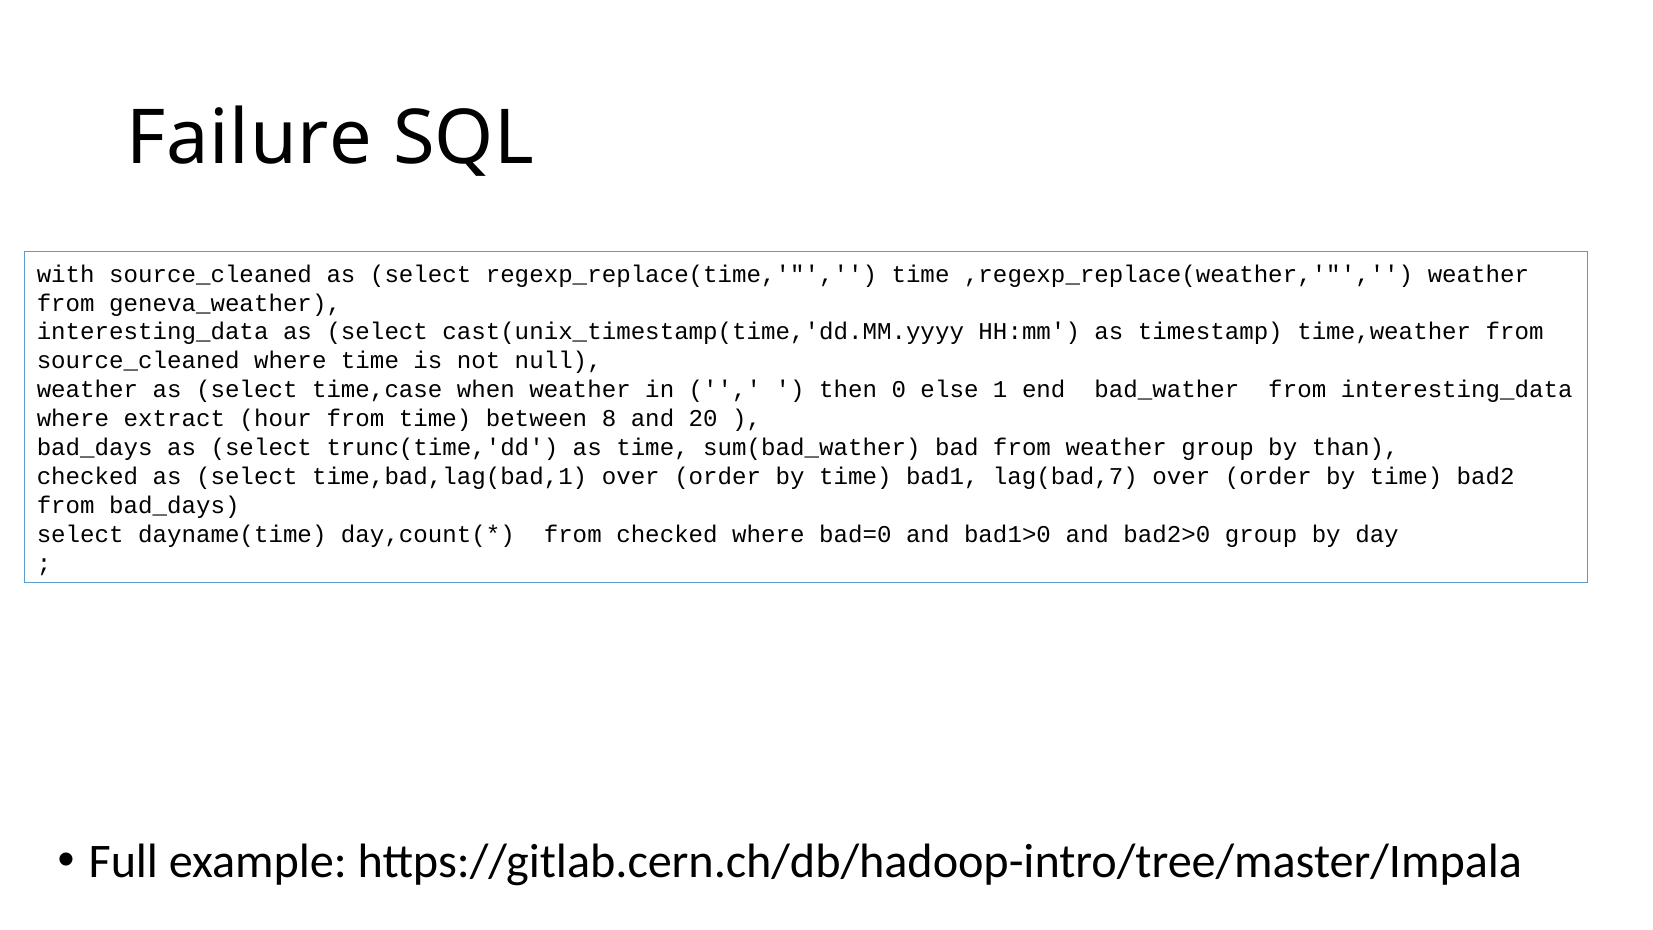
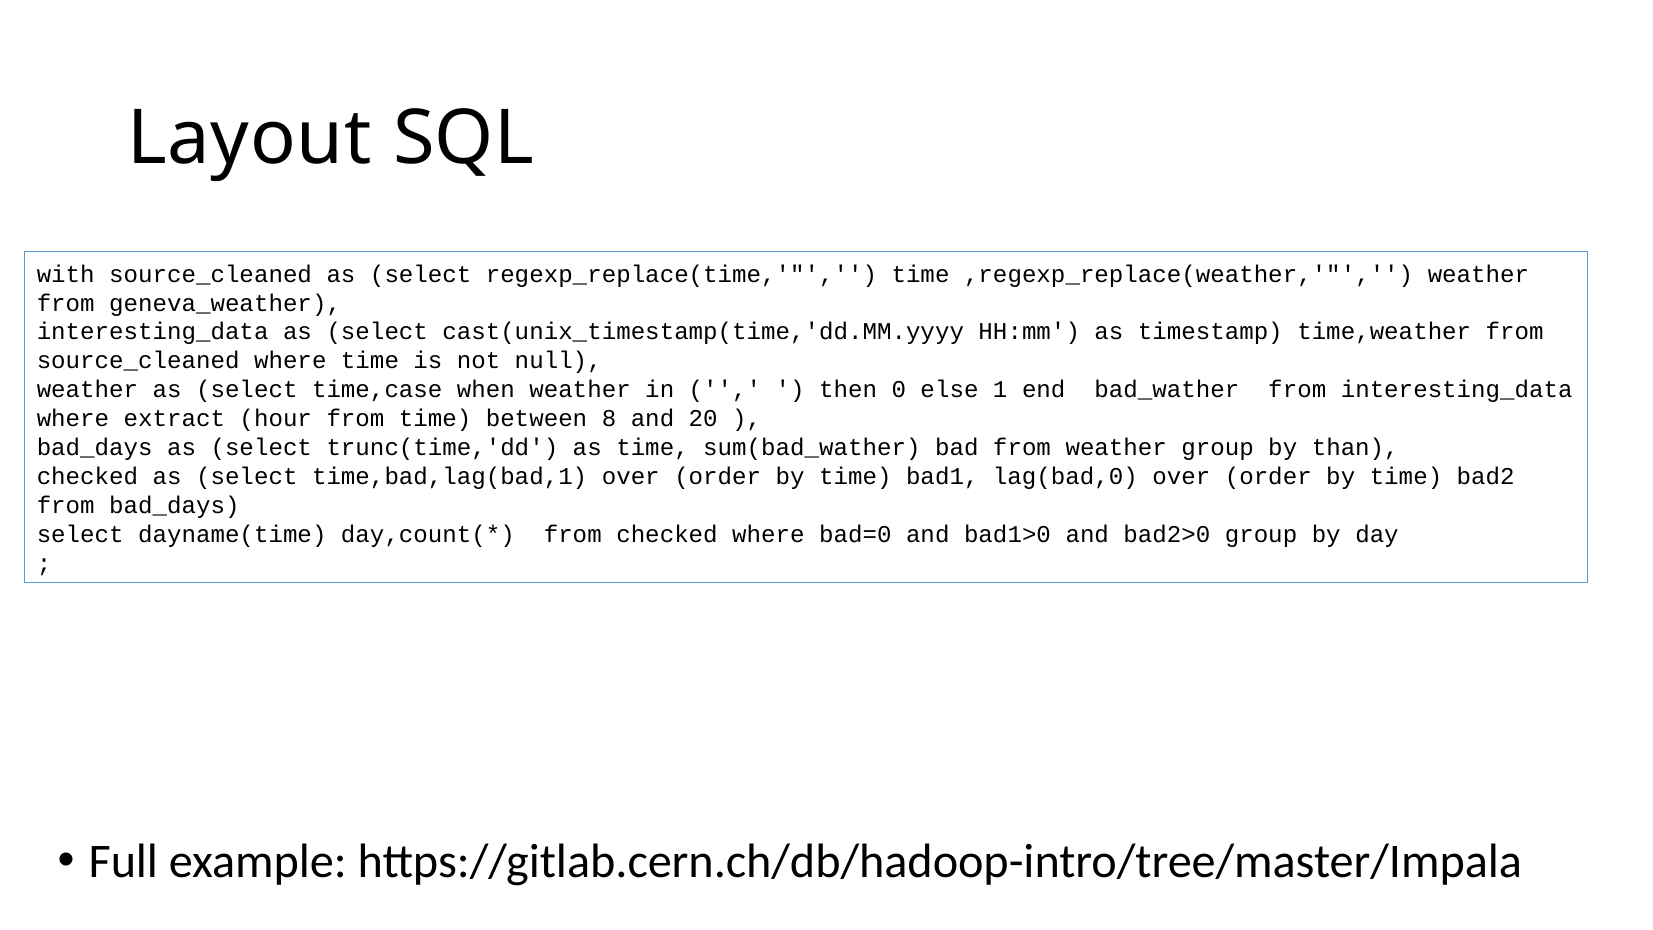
Failure: Failure -> Layout
lag(bad,7: lag(bad,7 -> lag(bad,0
